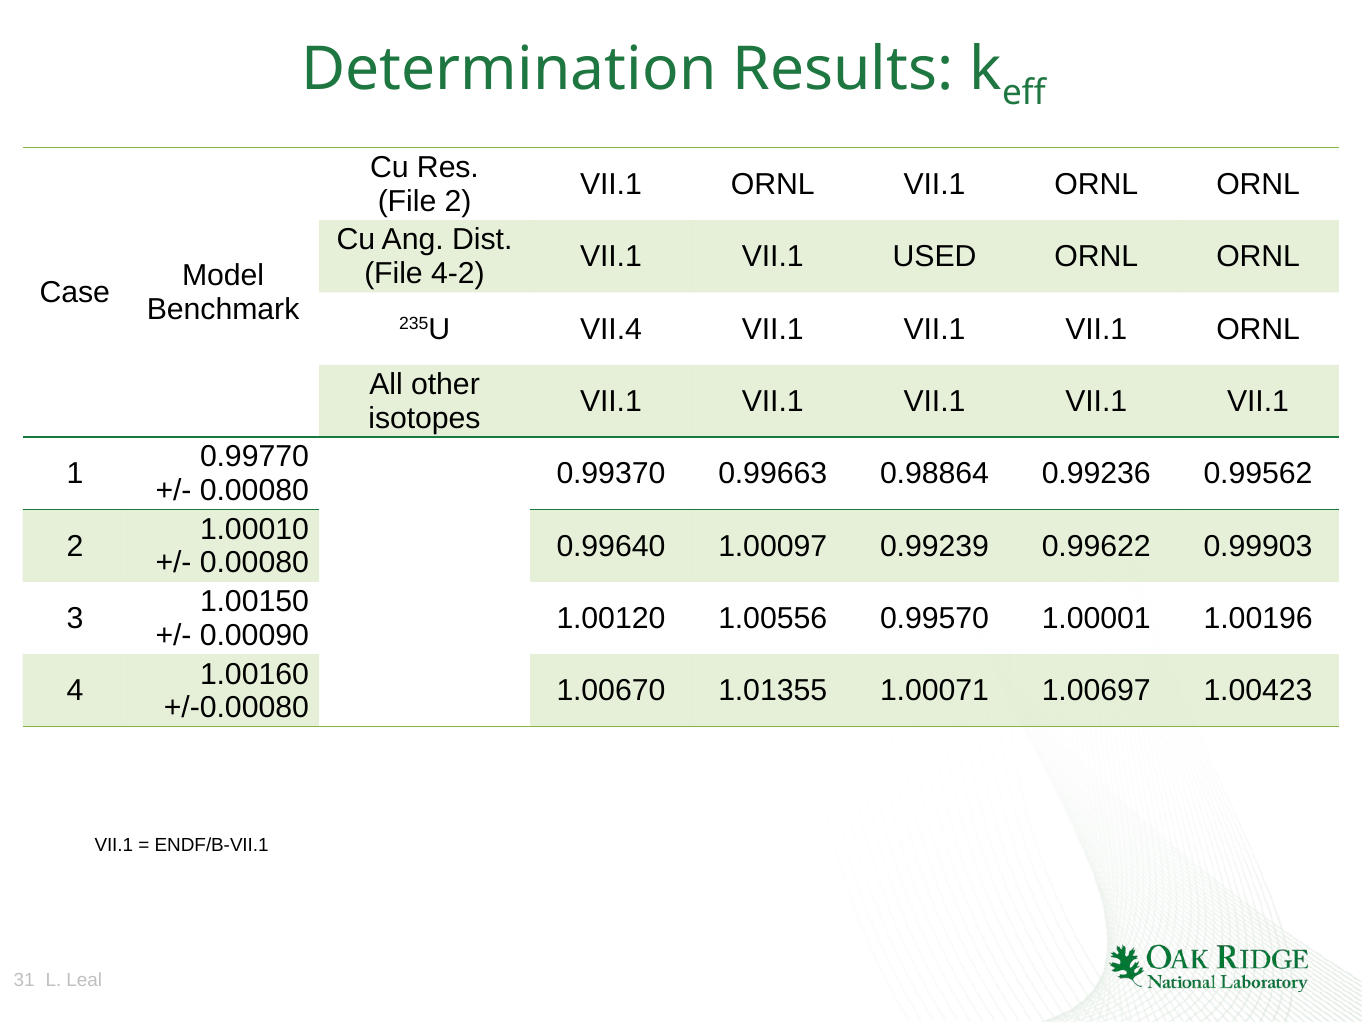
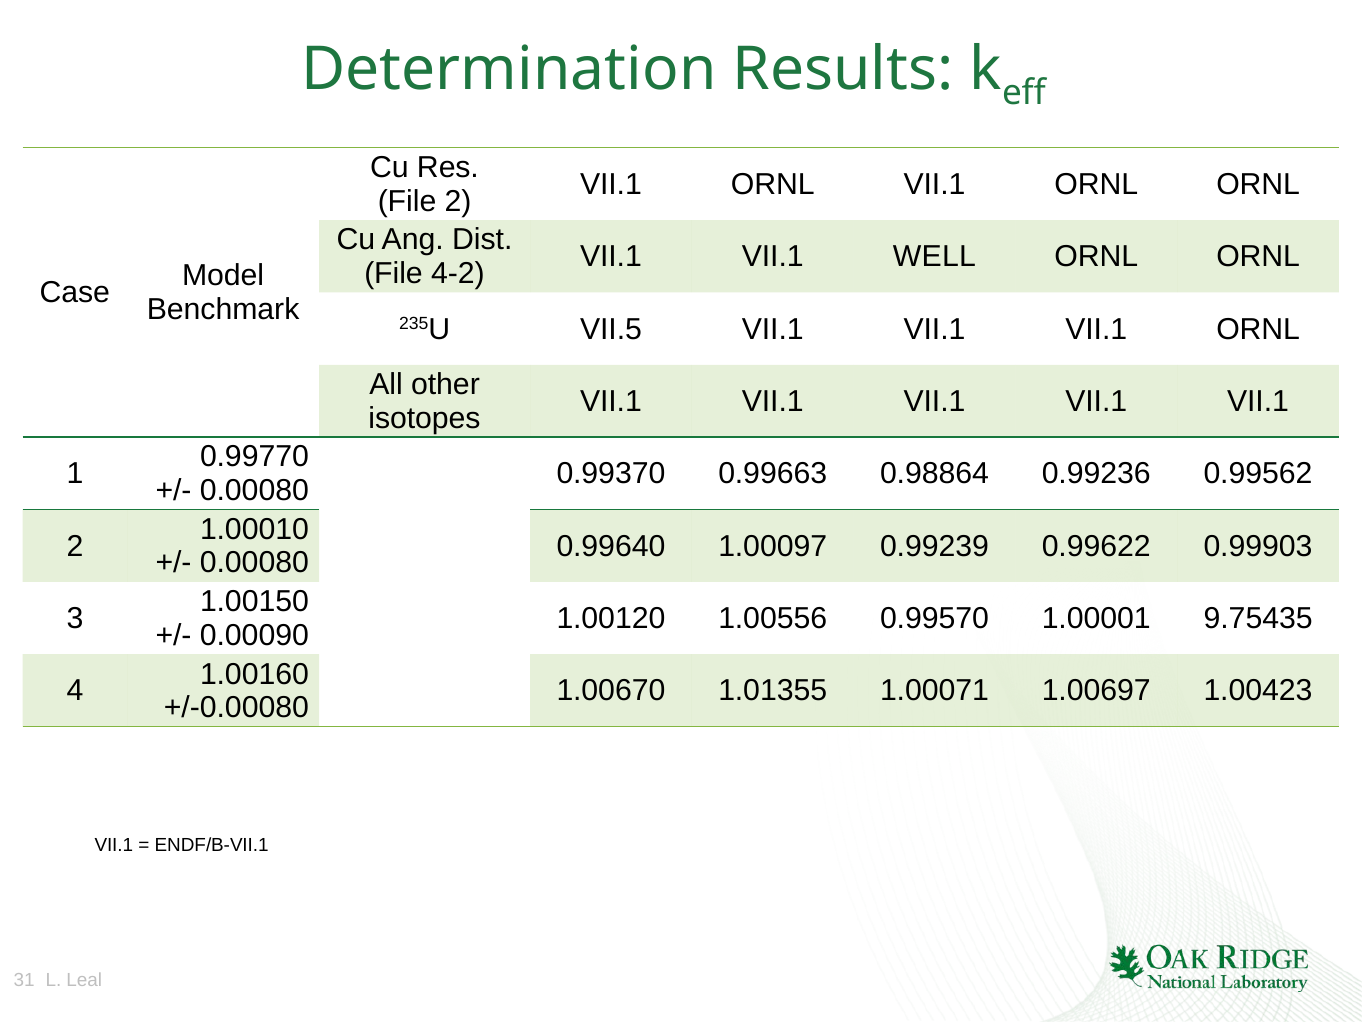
USED: USED -> WELL
VII.4: VII.4 -> VII.5
1.00196: 1.00196 -> 9.75435
